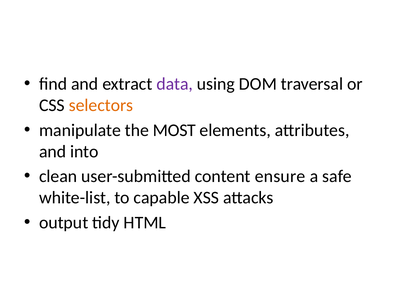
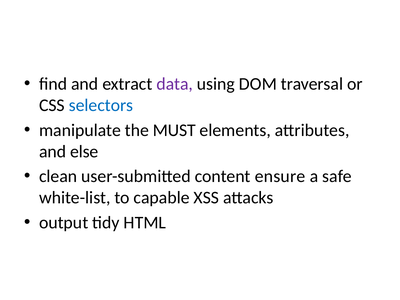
selectors colour: orange -> blue
MOST: MOST -> MUST
into: into -> else
